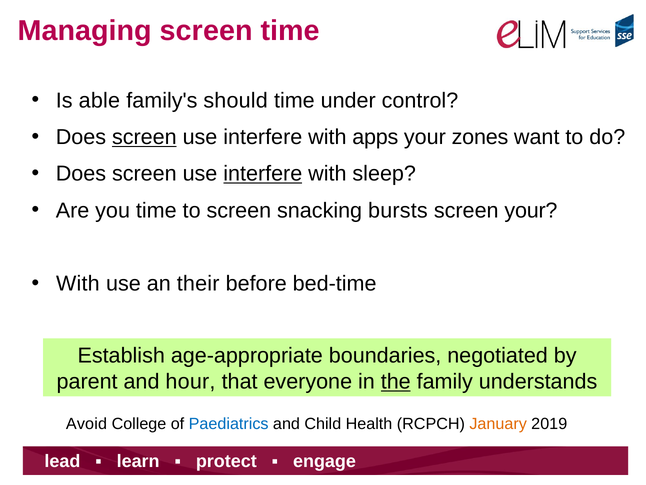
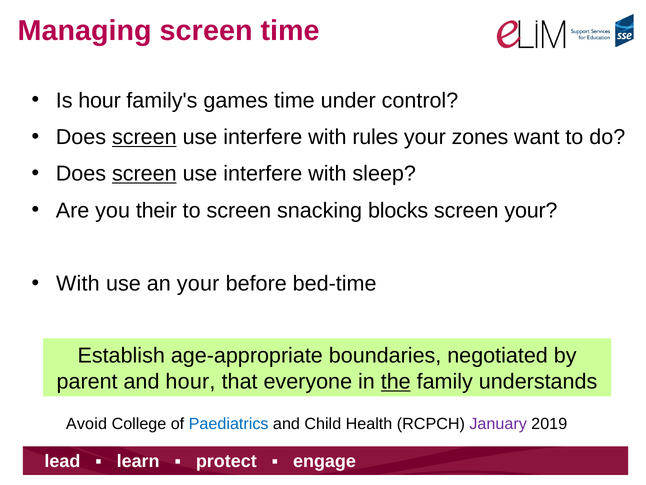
Is able: able -> hour
should: should -> games
apps: apps -> rules
screen at (144, 174) underline: none -> present
interfere at (263, 174) underline: present -> none
you time: time -> their
bursts: bursts -> blocks
an their: their -> your
January colour: orange -> purple
